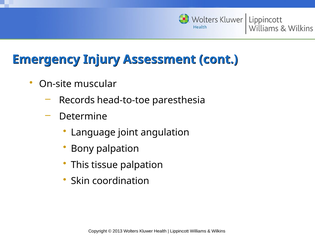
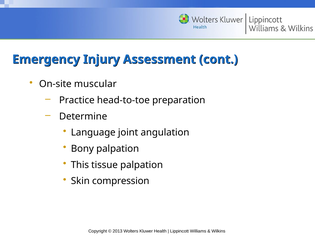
Records: Records -> Practice
paresthesia: paresthesia -> preparation
coordination: coordination -> compression
